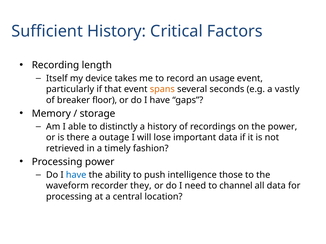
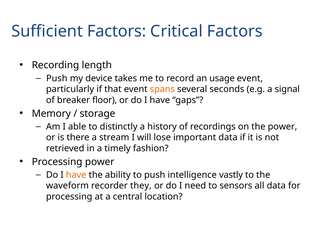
Sufficient History: History -> Factors
Itself at (57, 79): Itself -> Push
vastly: vastly -> signal
outage: outage -> stream
have at (76, 175) colour: blue -> orange
those: those -> vastly
channel: channel -> sensors
